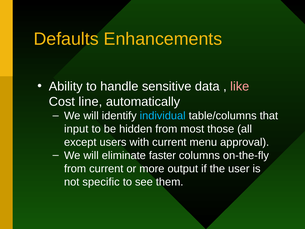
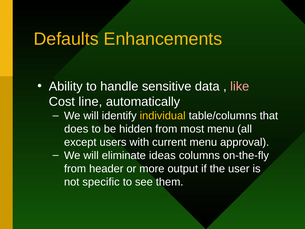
individual colour: light blue -> yellow
input: input -> does
most those: those -> menu
faster: faster -> ideas
from current: current -> header
